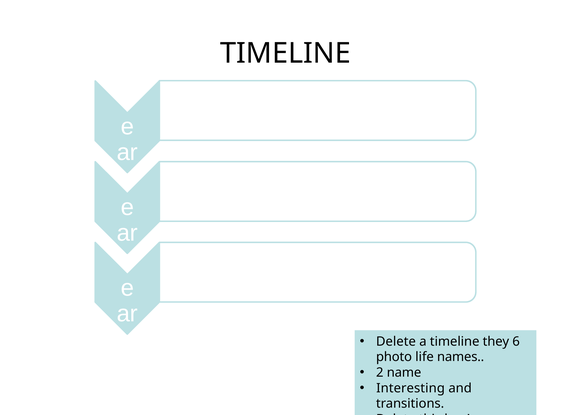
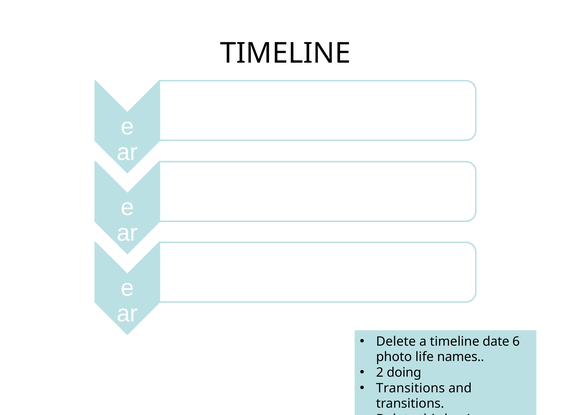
they: they -> date
name: name -> doing
Interesting at (411, 388): Interesting -> Transitions
